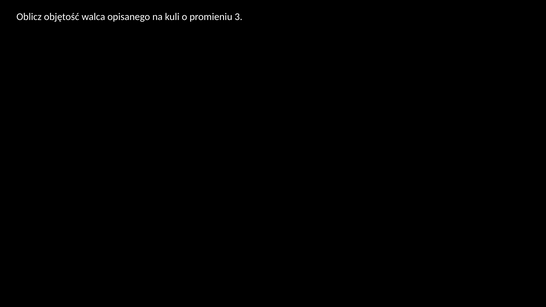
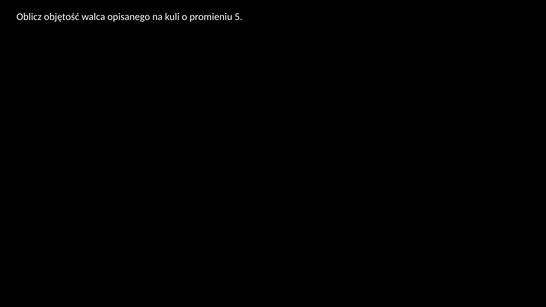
3: 3 -> 5
